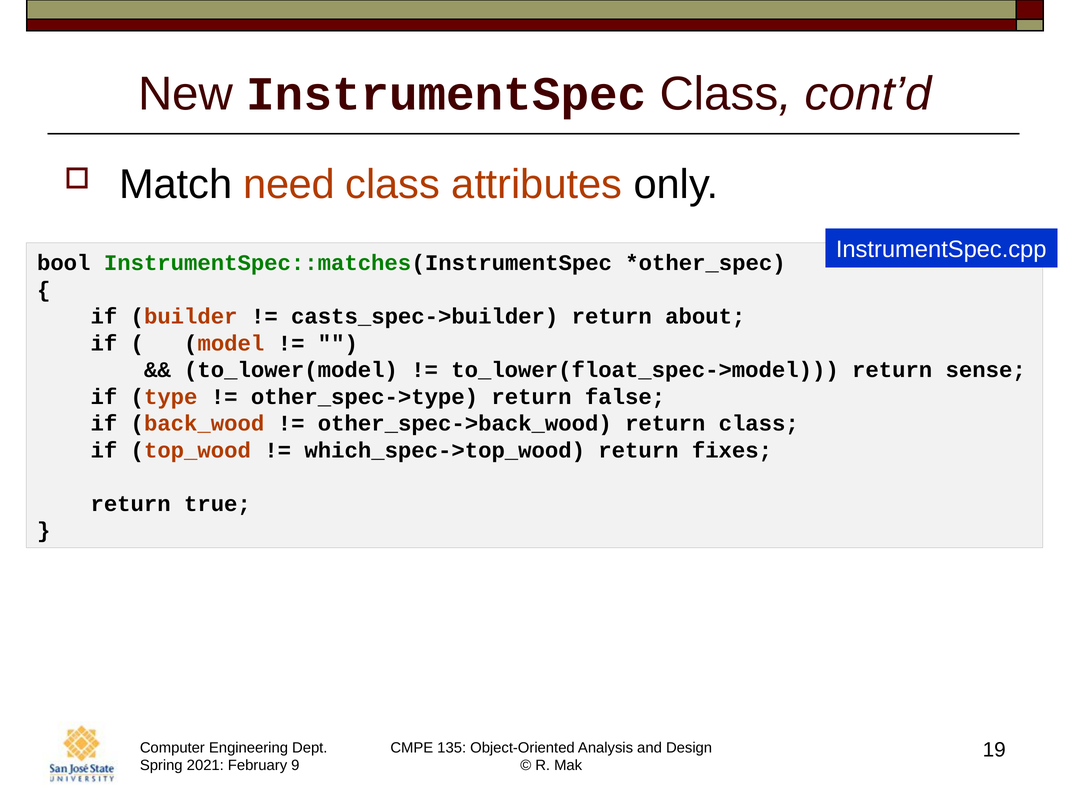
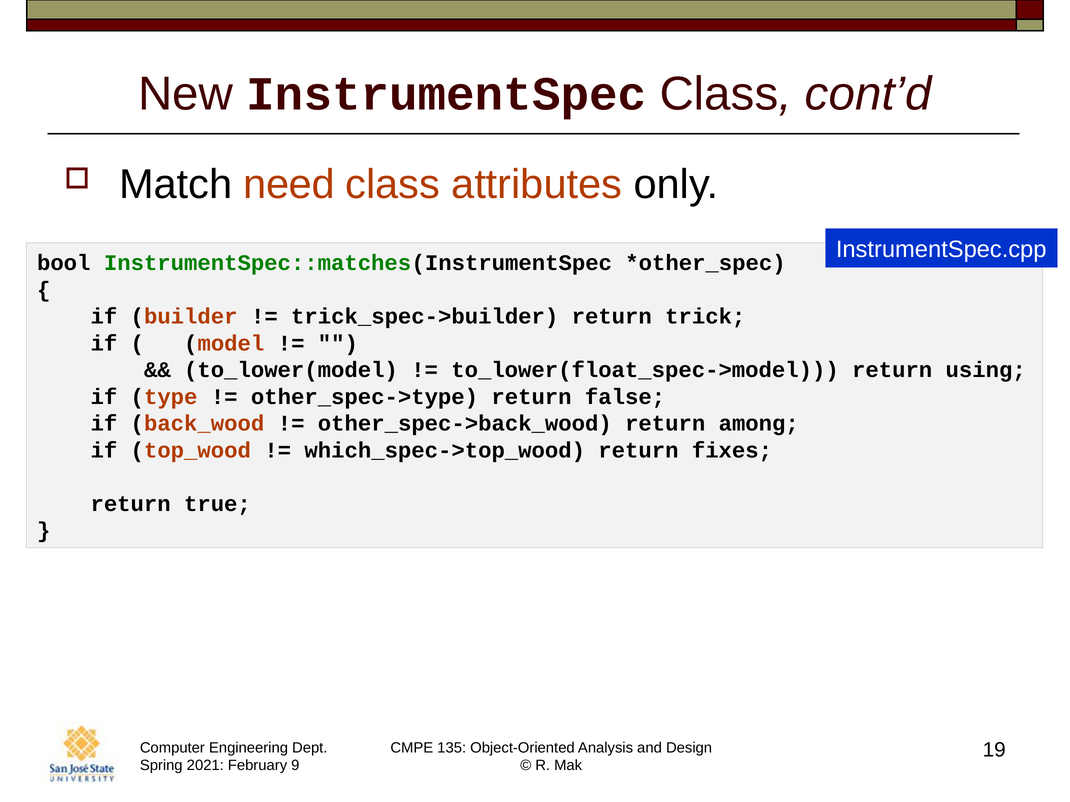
casts_spec->builder: casts_spec->builder -> trick_spec->builder
about: about -> trick
sense: sense -> using
return class: class -> among
